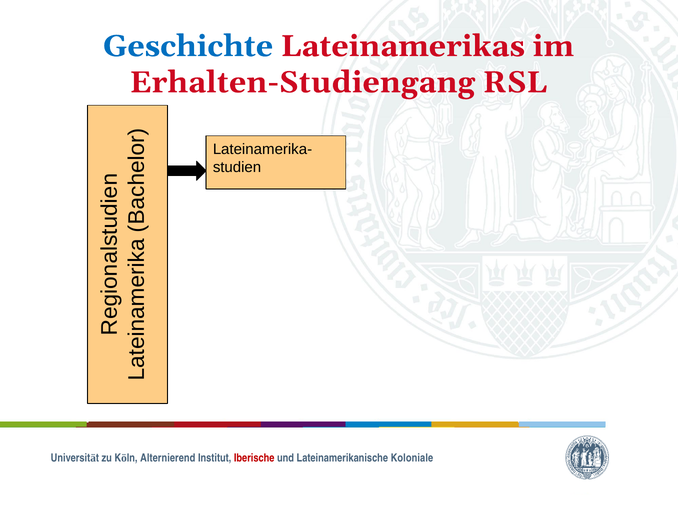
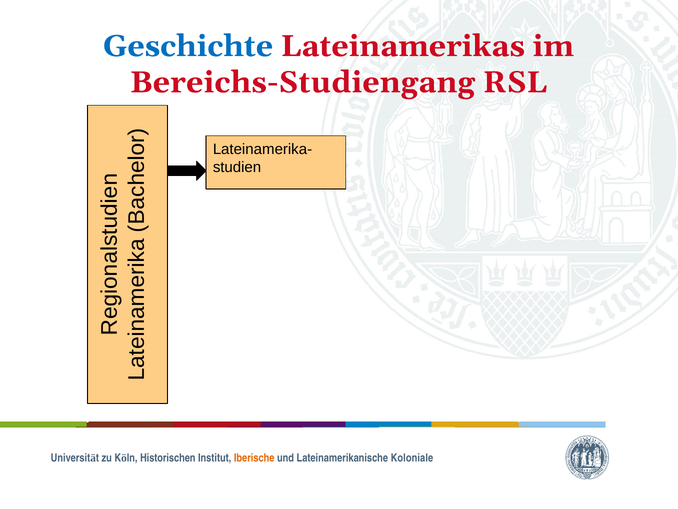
Erhalten-Studiengang: Erhalten-Studiengang -> Bereichs-Studiengang
Alternierend: Alternierend -> Historischen
Iberische colour: red -> orange
